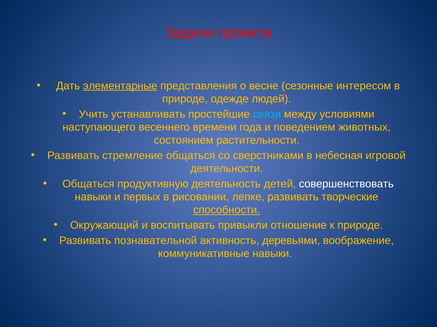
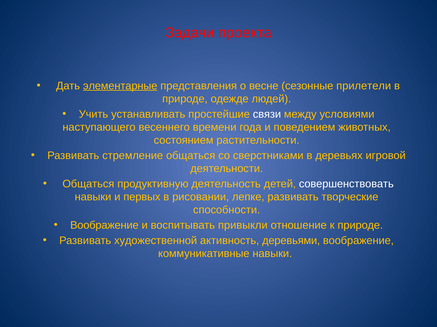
интересом: интересом -> прилетели
связи colour: light blue -> white
небесная: небесная -> деревьях
способности underline: present -> none
Окружающий at (104, 226): Окружающий -> Воображение
познавательной: познавательной -> художественной
